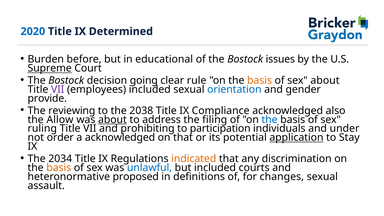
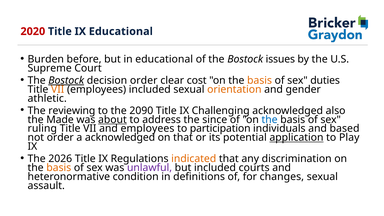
2020 colour: blue -> red
IX Determined: Determined -> Educational
Supreme underline: present -> none
Bostock at (66, 80) underline: none -> present
decision going: going -> order
rule: rule -> cost
sex about: about -> duties
VII at (58, 89) colour: purple -> orange
orientation colour: blue -> orange
provide: provide -> athletic
2038: 2038 -> 2090
Compliance: Compliance -> Challenging
Allow: Allow -> Made
filing: filing -> since
and prohibiting: prohibiting -> employees
under: under -> based
Stay: Stay -> Play
2034: 2034 -> 2026
unlawful colour: blue -> purple
proposed: proposed -> condition
